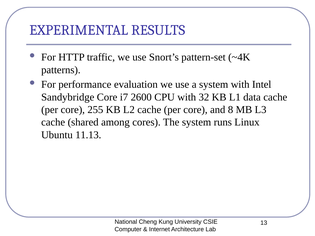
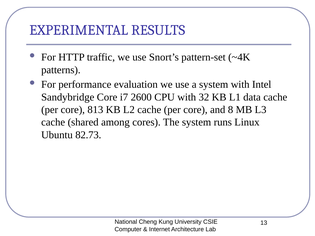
255: 255 -> 813
11.13: 11.13 -> 82.73
